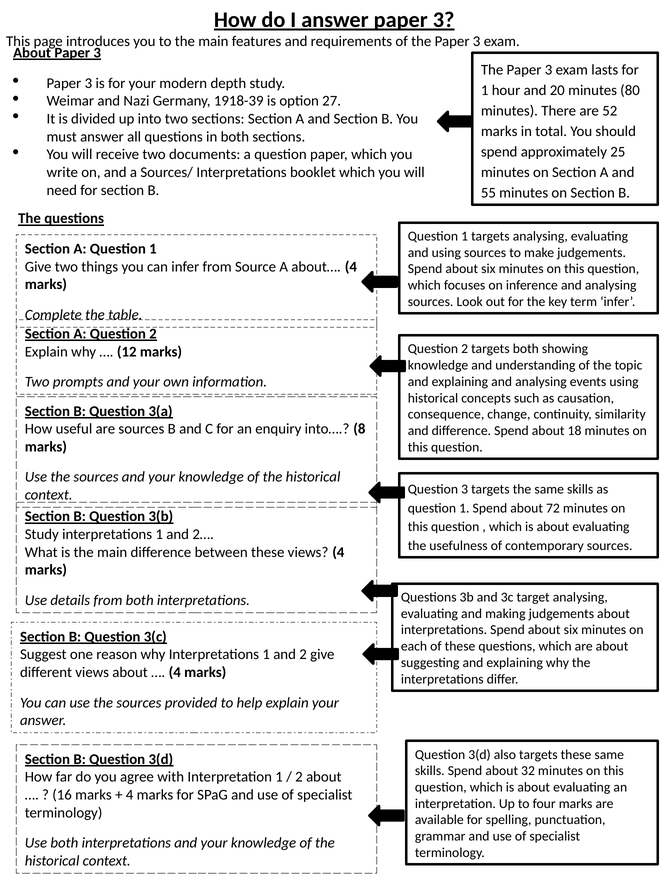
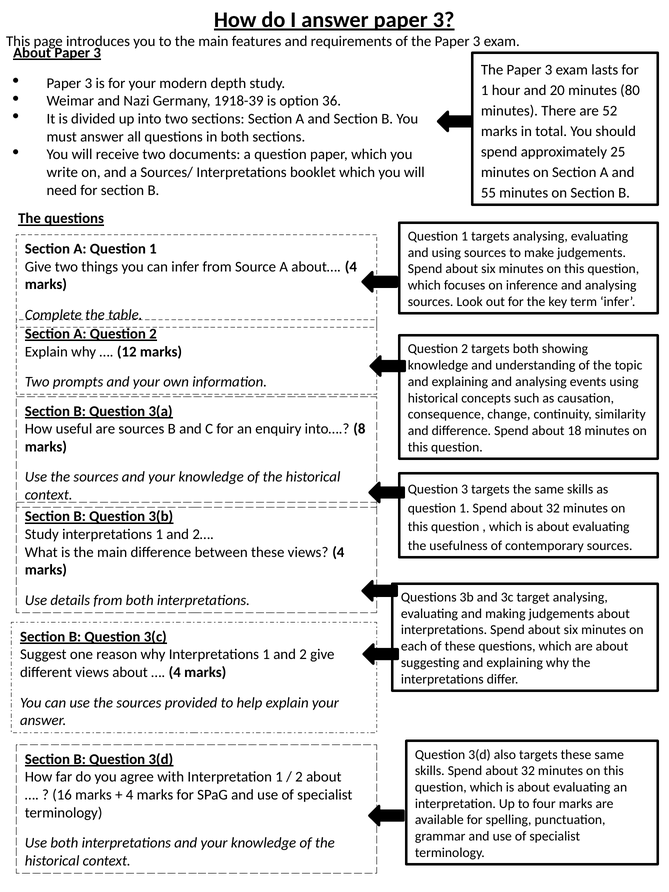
27: 27 -> 36
1 Spend about 72: 72 -> 32
